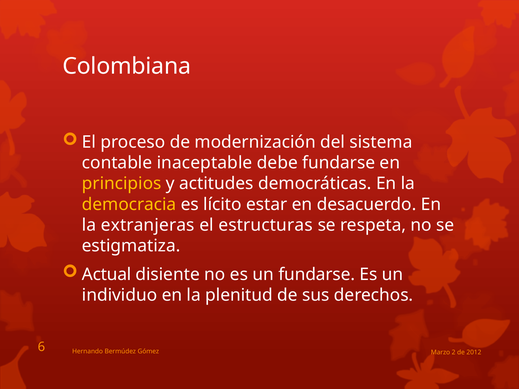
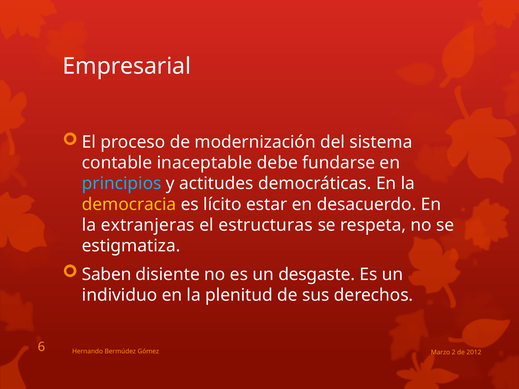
Colombiana: Colombiana -> Empresarial
principios colour: yellow -> light blue
Actual: Actual -> Saben
un fundarse: fundarse -> desgaste
